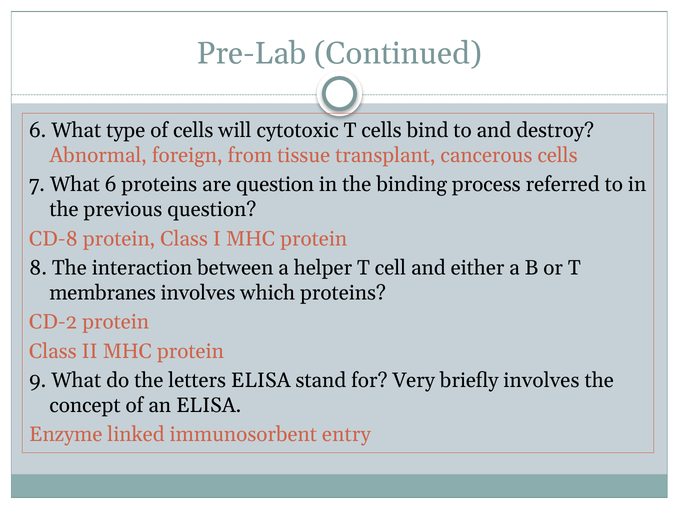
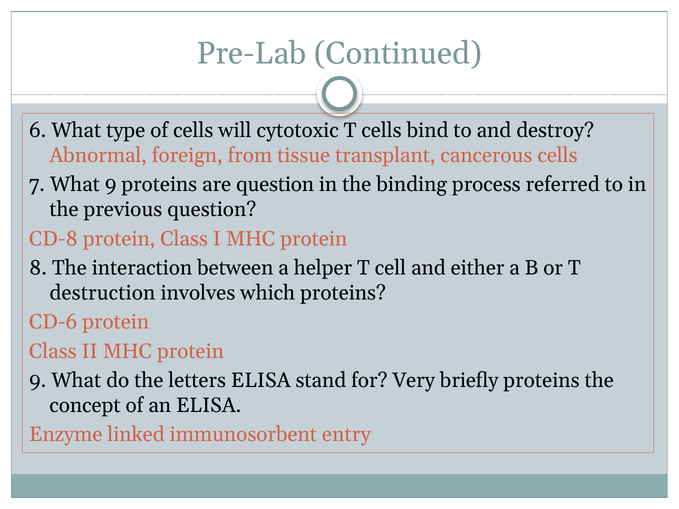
What 6: 6 -> 9
membranes: membranes -> destruction
CD-2: CD-2 -> CD-6
briefly involves: involves -> proteins
